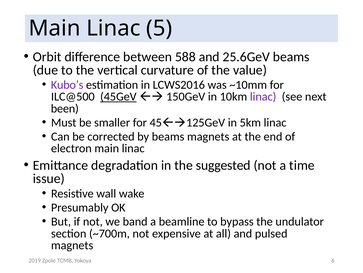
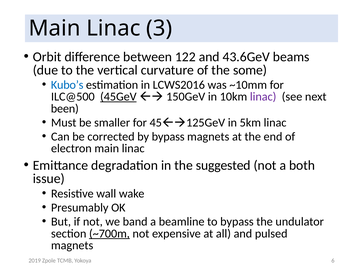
5: 5 -> 3
588: 588 -> 122
25.6GeV: 25.6GeV -> 43.6GeV
value: value -> some
Kubo’s colour: purple -> blue
by beams: beams -> bypass
time: time -> both
~700m underline: none -> present
